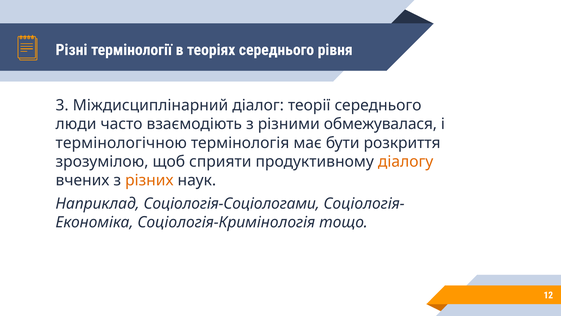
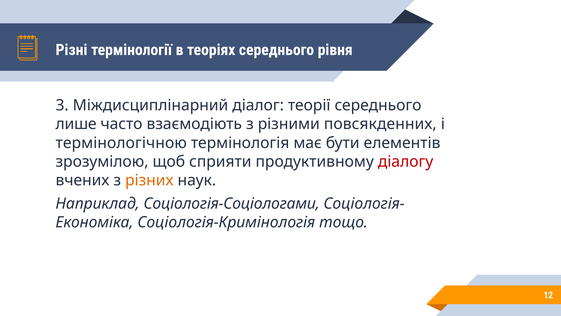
люди: люди -> лише
обмежувалася: обмежувалася -> повсякденних
розкриття: розкриття -> елементів
діалогу colour: orange -> red
